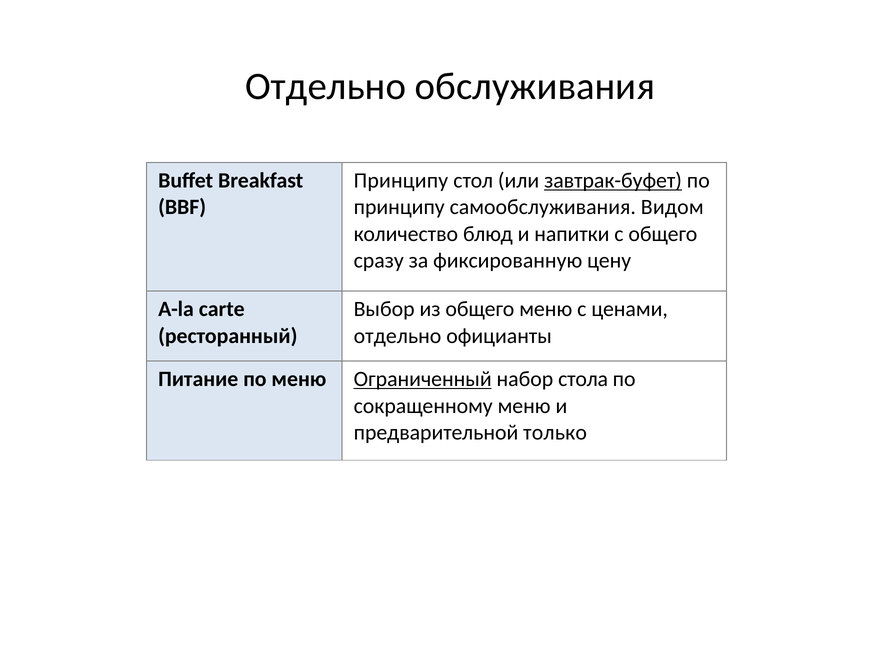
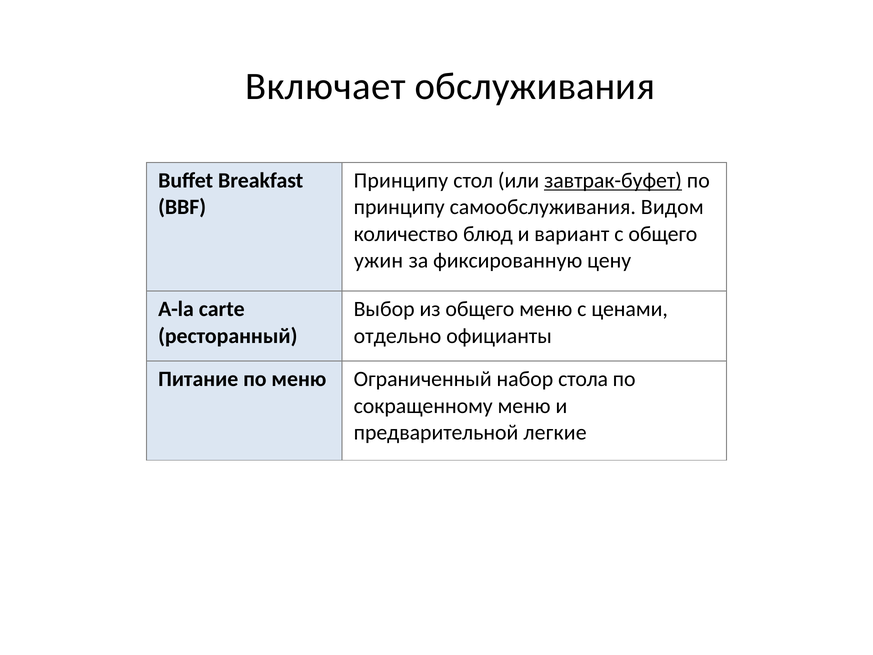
Отдельно at (326, 86): Отдельно -> Включает
напитки: напитки -> вариант
сразу: сразу -> ужин
Ограниченный underline: present -> none
только: только -> легкие
